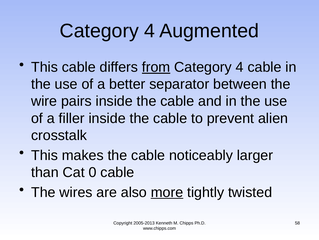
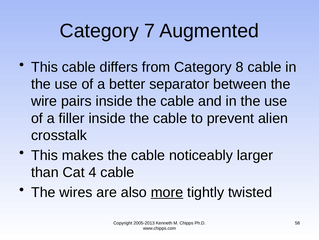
4 at (150, 31): 4 -> 7
from underline: present -> none
4 at (240, 67): 4 -> 8
0: 0 -> 4
